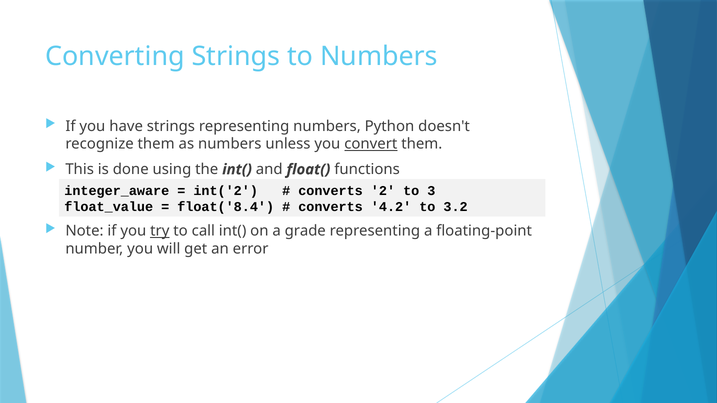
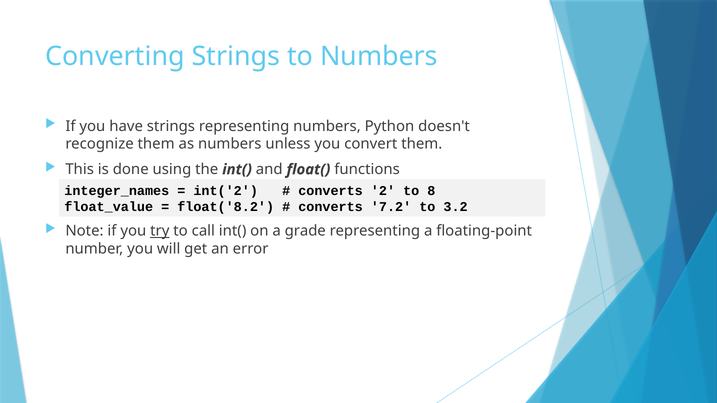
convert underline: present -> none
integer_aware: integer_aware -> integer_names
3: 3 -> 8
float('8.4: float('8.4 -> float('8.2
4.2: 4.2 -> 7.2
